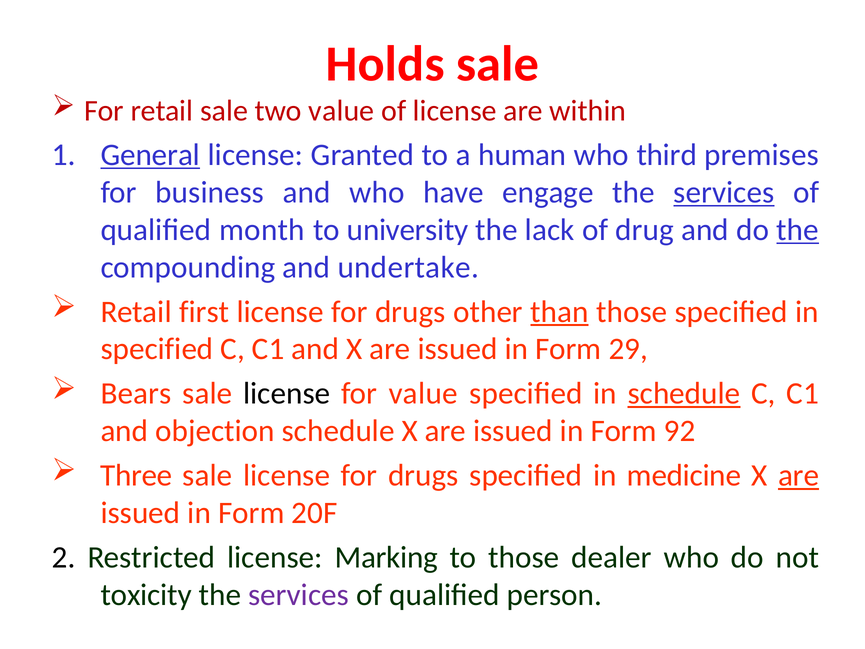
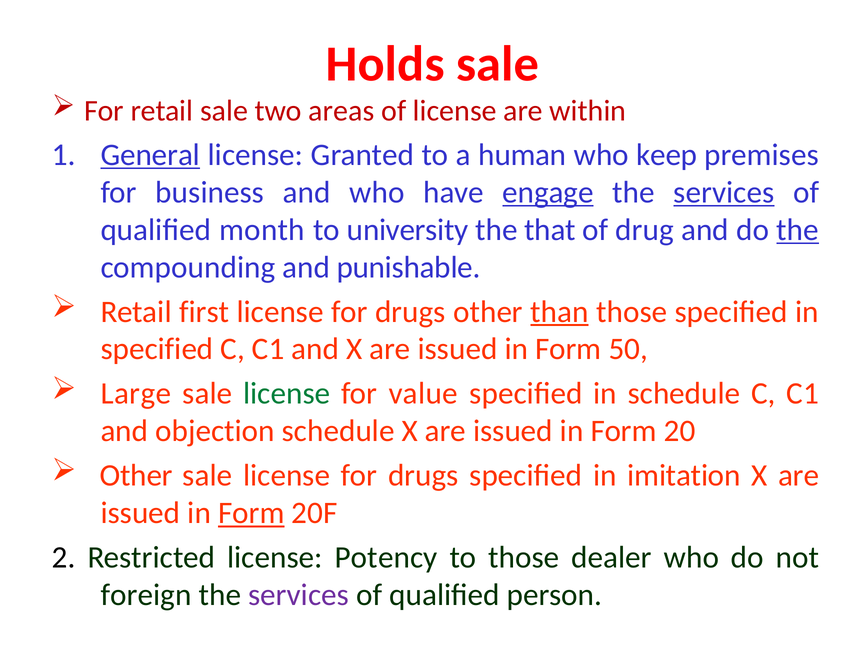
two value: value -> areas
third: third -> keep
engage underline: none -> present
lack: lack -> that
undertake: undertake -> punishable
29: 29 -> 50
Bears: Bears -> Large
license at (287, 393) colour: black -> green
schedule at (684, 393) underline: present -> none
92: 92 -> 20
Three at (136, 475): Three -> Other
medicine: medicine -> imitation
are at (799, 475) underline: present -> none
Form at (251, 513) underline: none -> present
Marking: Marking -> Potency
toxicity: toxicity -> foreign
